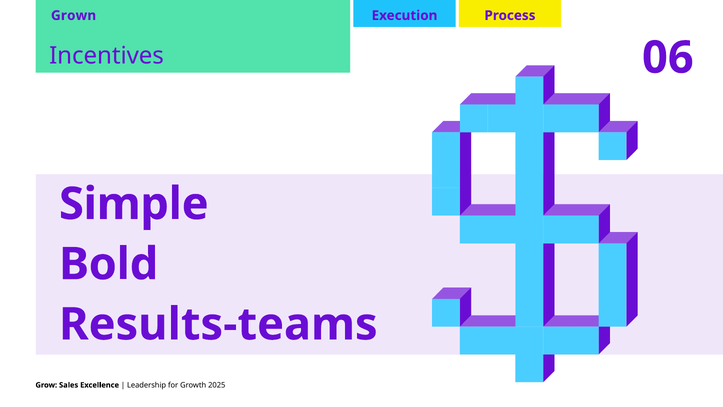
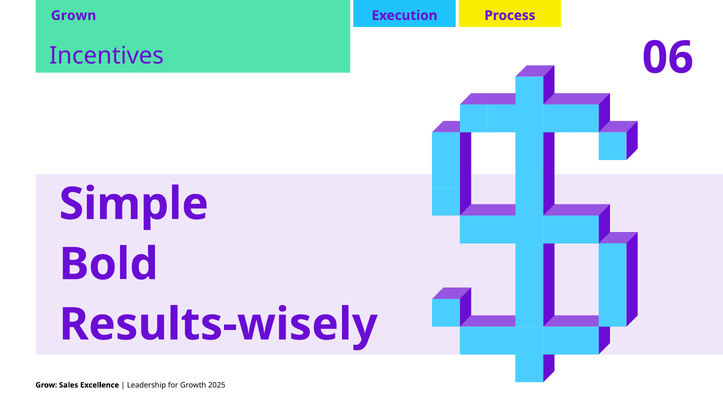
Results-teams: Results-teams -> Results-wisely
